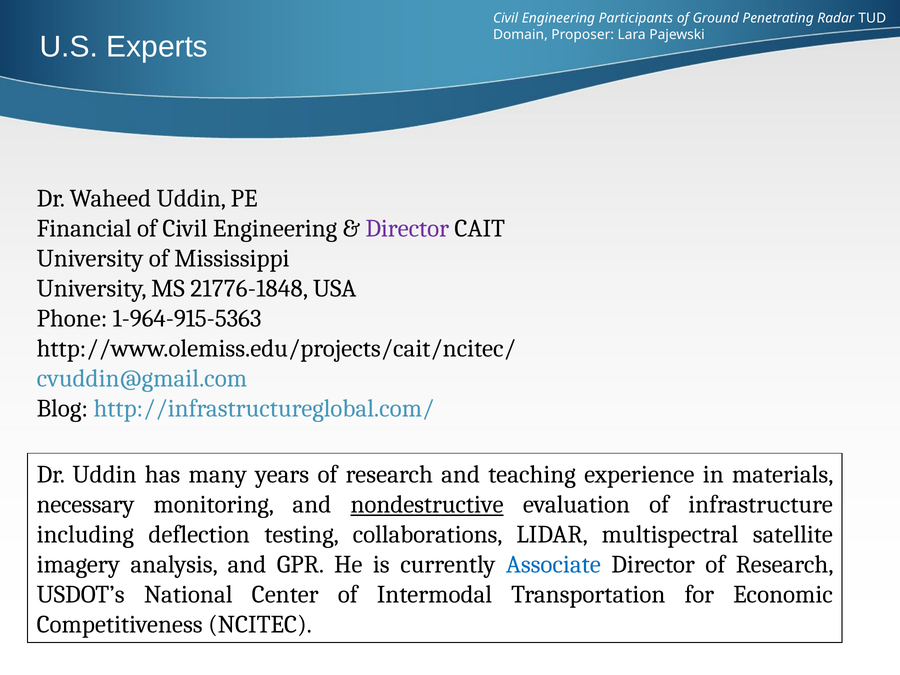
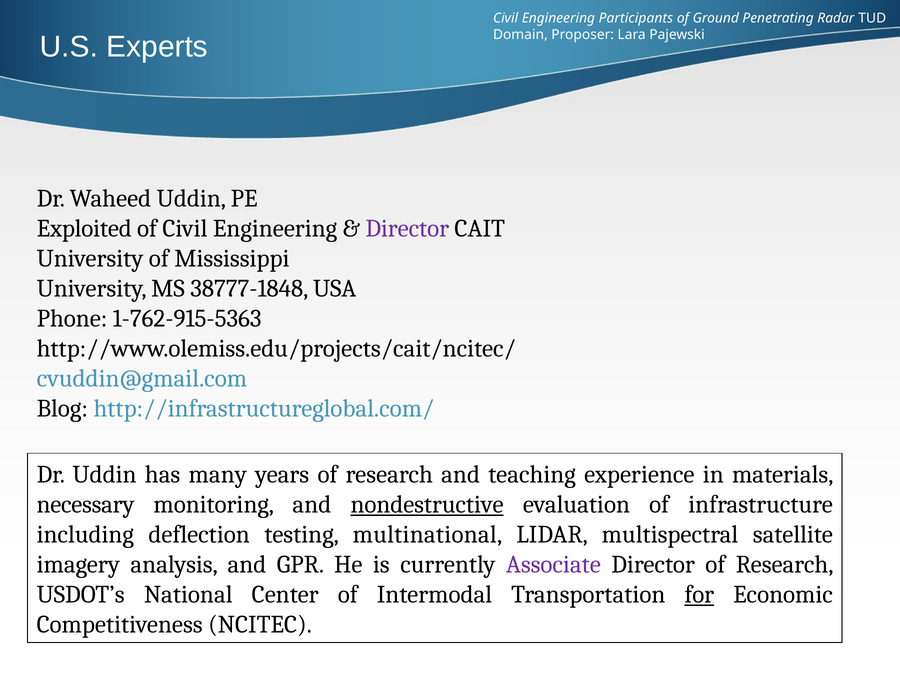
Financial: Financial -> Exploited
21776-1848: 21776-1848 -> 38777-1848
1-964-915-5363: 1-964-915-5363 -> 1-762-915-5363
collaborations: collaborations -> multinational
Associate colour: blue -> purple
for underline: none -> present
